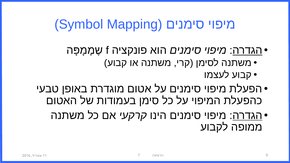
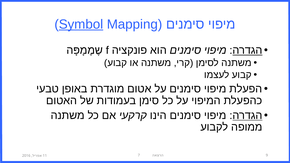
Symbol underline: none -> present
